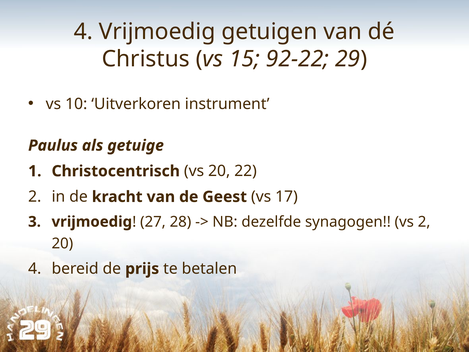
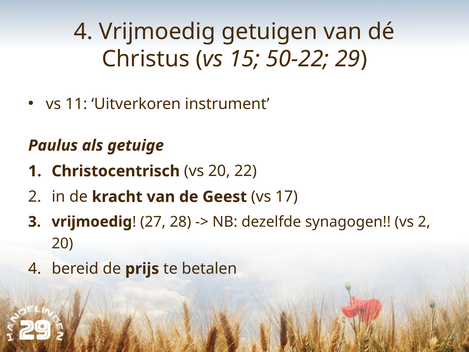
92-22: 92-22 -> 50-22
10: 10 -> 11
